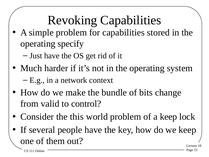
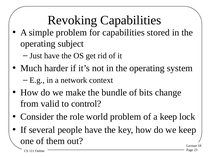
specify: specify -> subject
this: this -> role
